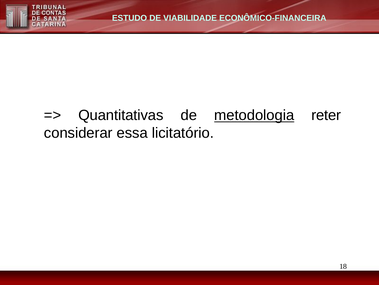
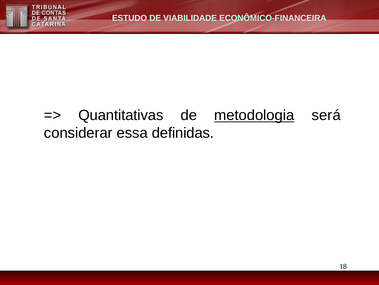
reter: reter -> será
licitatório: licitatório -> definidas
